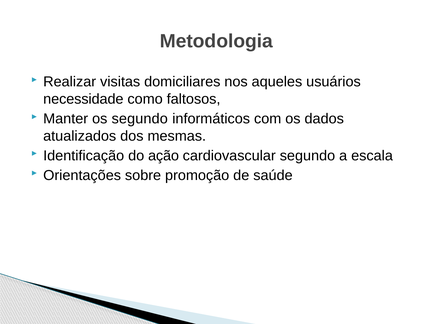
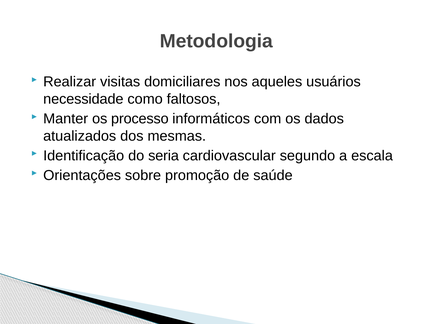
os segundo: segundo -> processo
ação: ação -> seria
